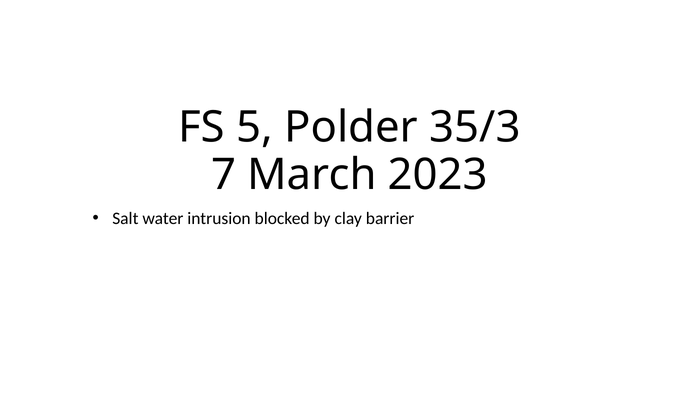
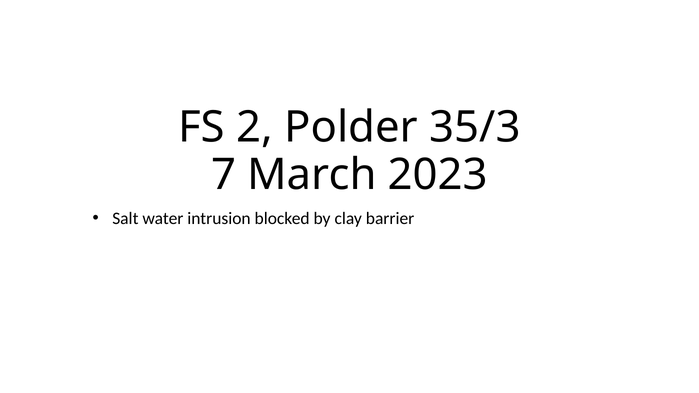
5: 5 -> 2
